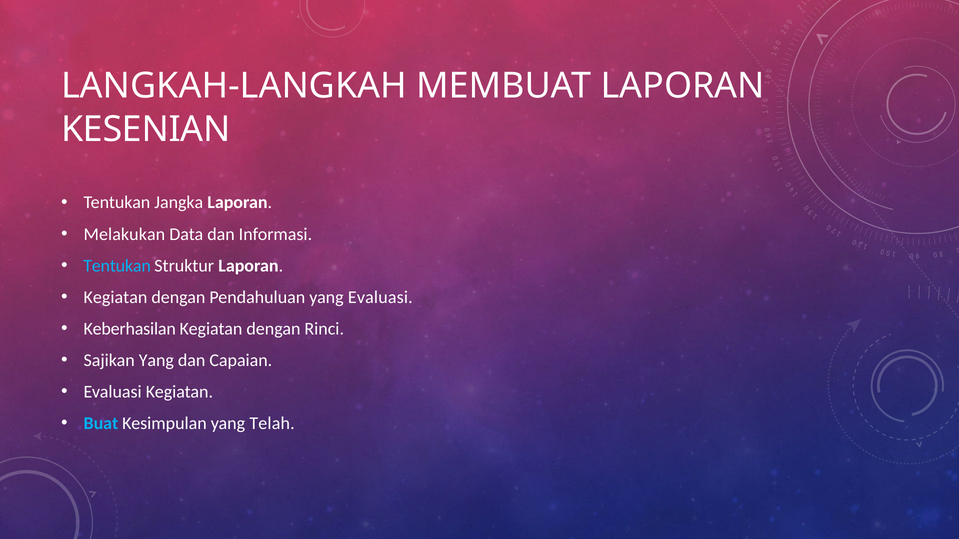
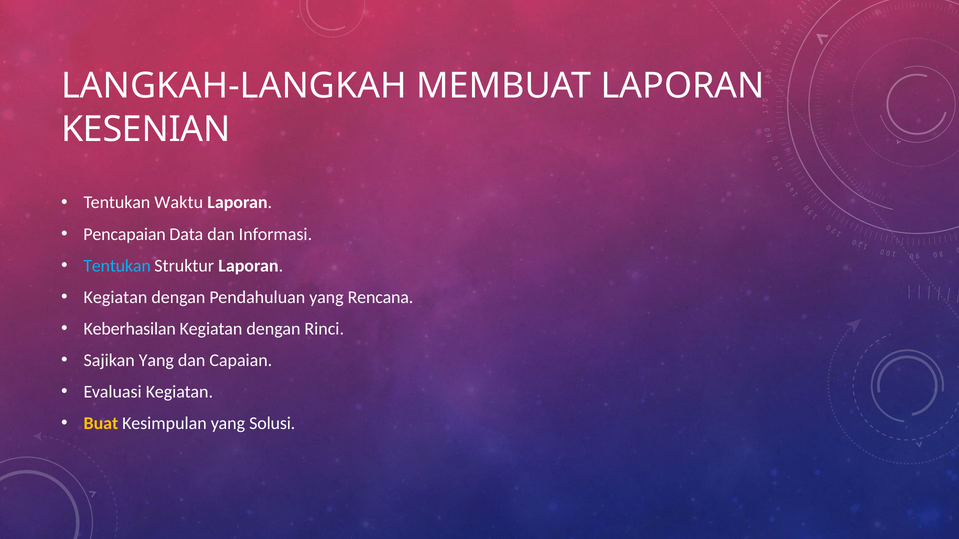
Jangka: Jangka -> Waktu
Melakukan: Melakukan -> Pencapaian
yang Evaluasi: Evaluasi -> Rencana
Buat colour: light blue -> yellow
Telah: Telah -> Solusi
